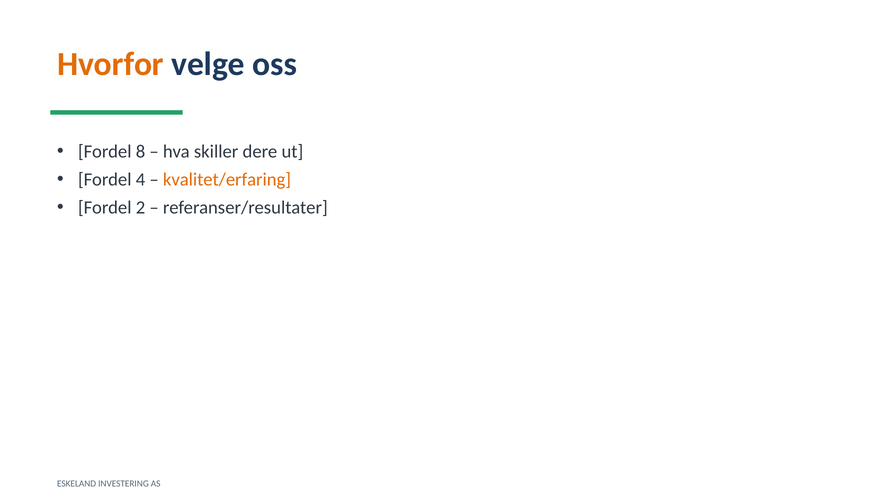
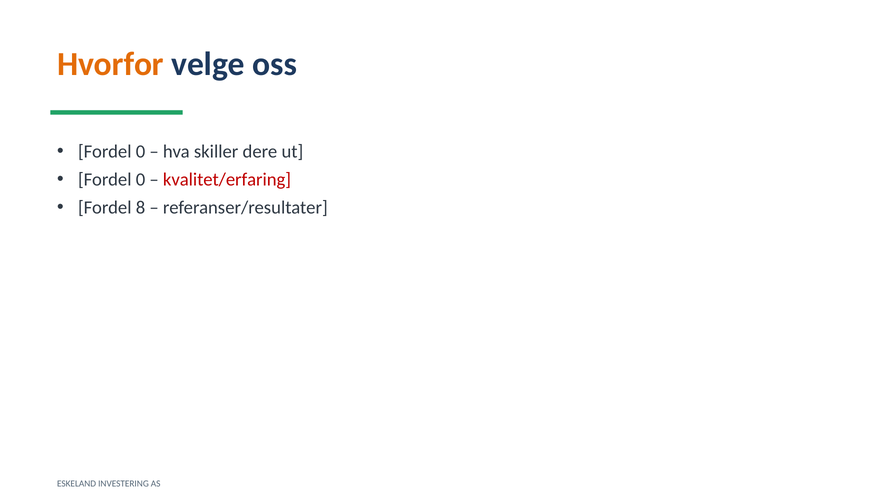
8 at (141, 152): 8 -> 0
4 at (141, 180): 4 -> 0
kvalitet/erfaring colour: orange -> red
2: 2 -> 8
